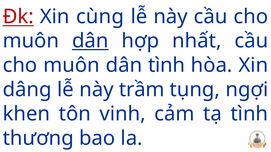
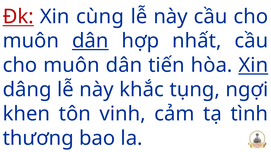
dân tình: tình -> tiến
Xin at (253, 65) underline: none -> present
trầm: trầm -> khắc
